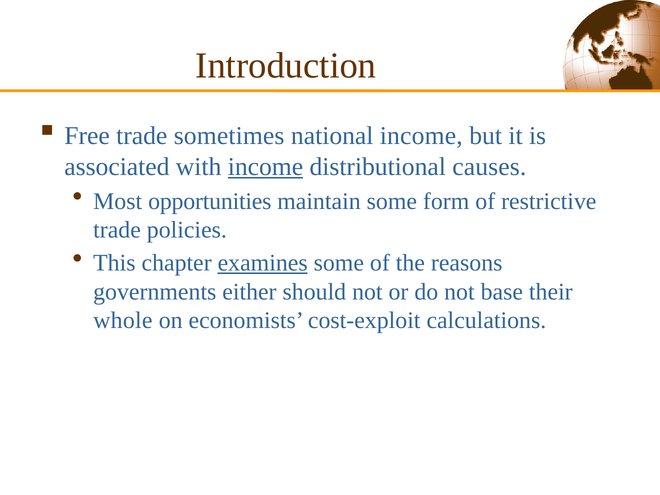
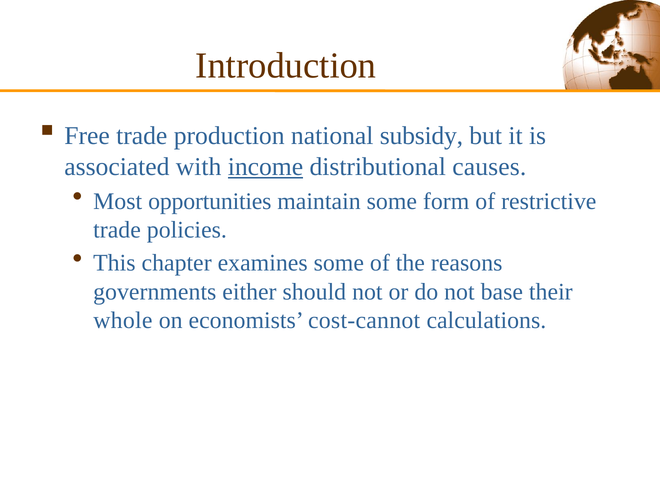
sometimes: sometimes -> production
national income: income -> subsidy
examines underline: present -> none
cost-exploit: cost-exploit -> cost-cannot
